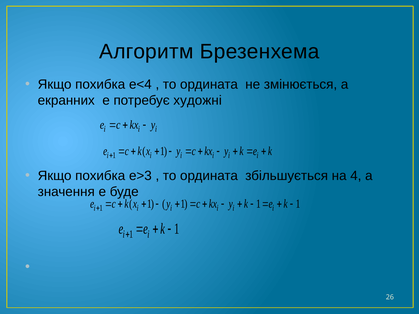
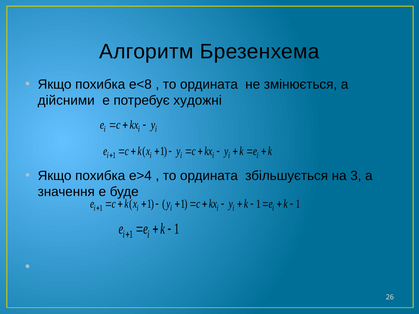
e<4: e<4 -> e<8
екранних: екранних -> дійсними
e>3: e>3 -> e>4
4: 4 -> 3
